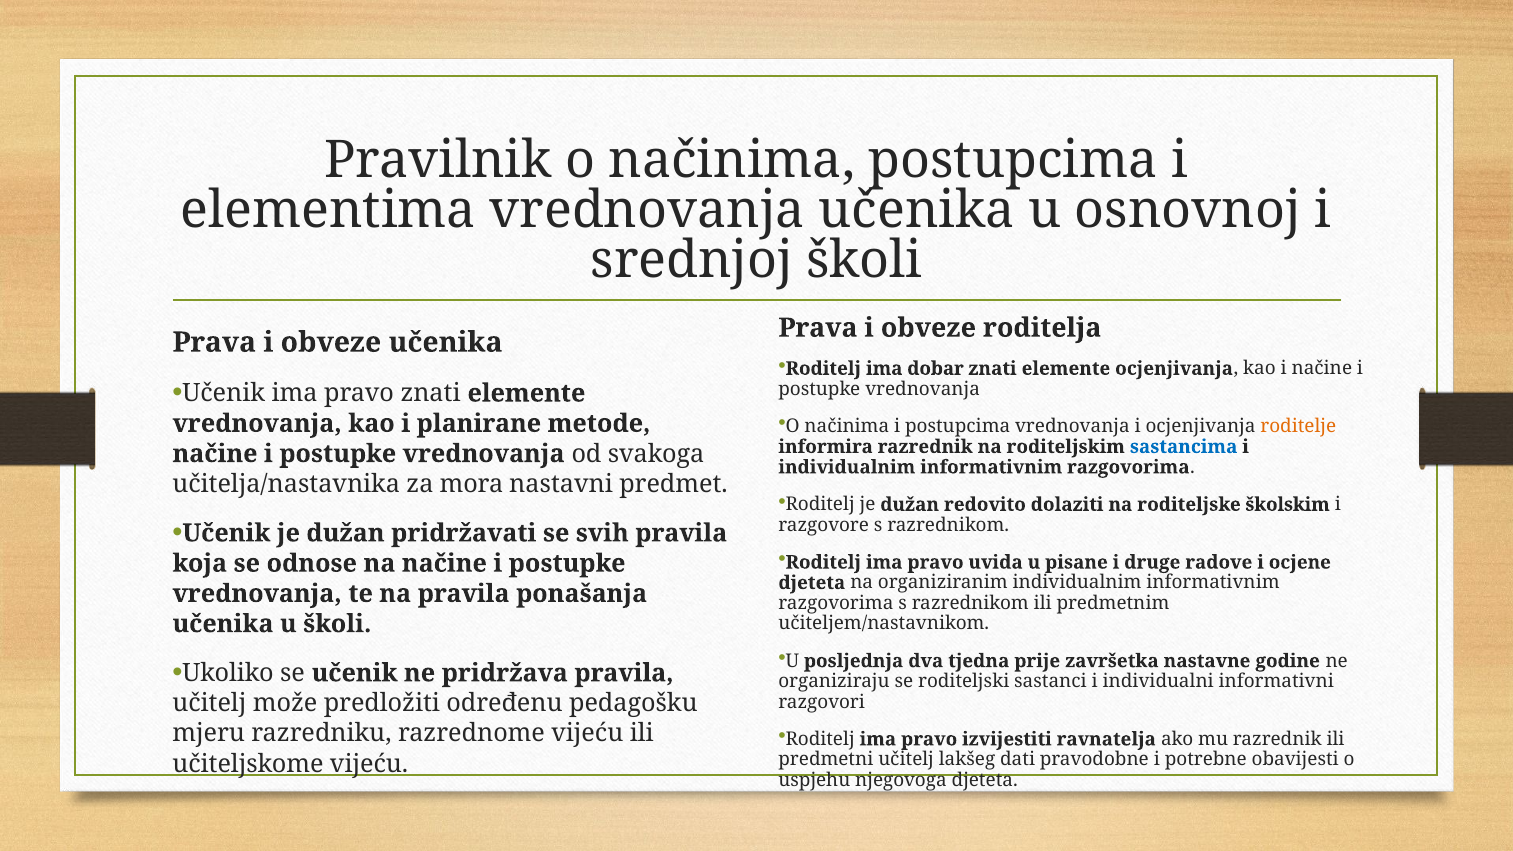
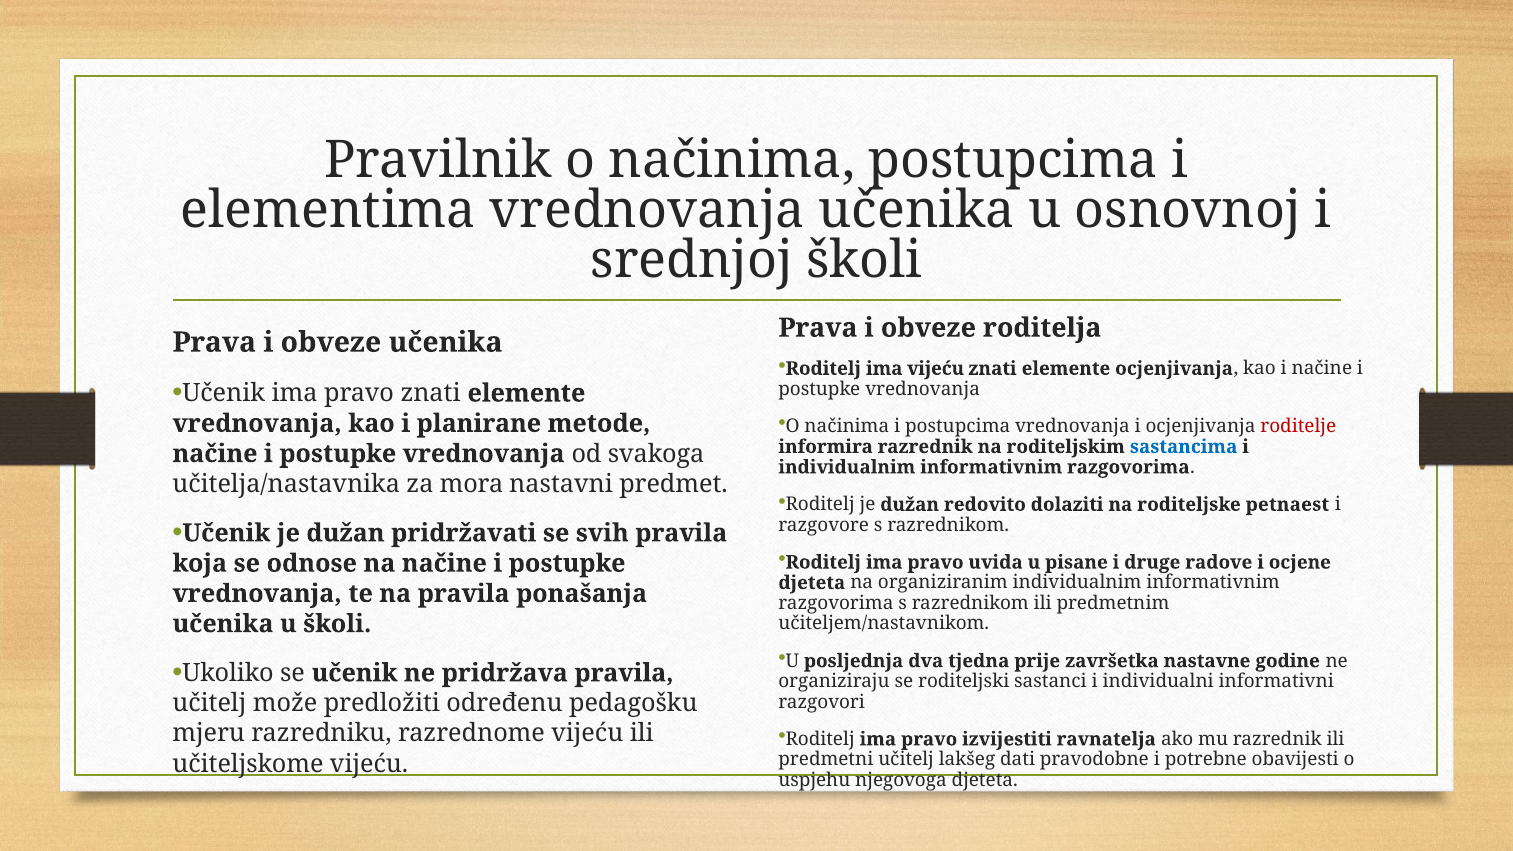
ima dobar: dobar -> vijeću
roditelje colour: orange -> red
školskim: školskim -> petnaest
